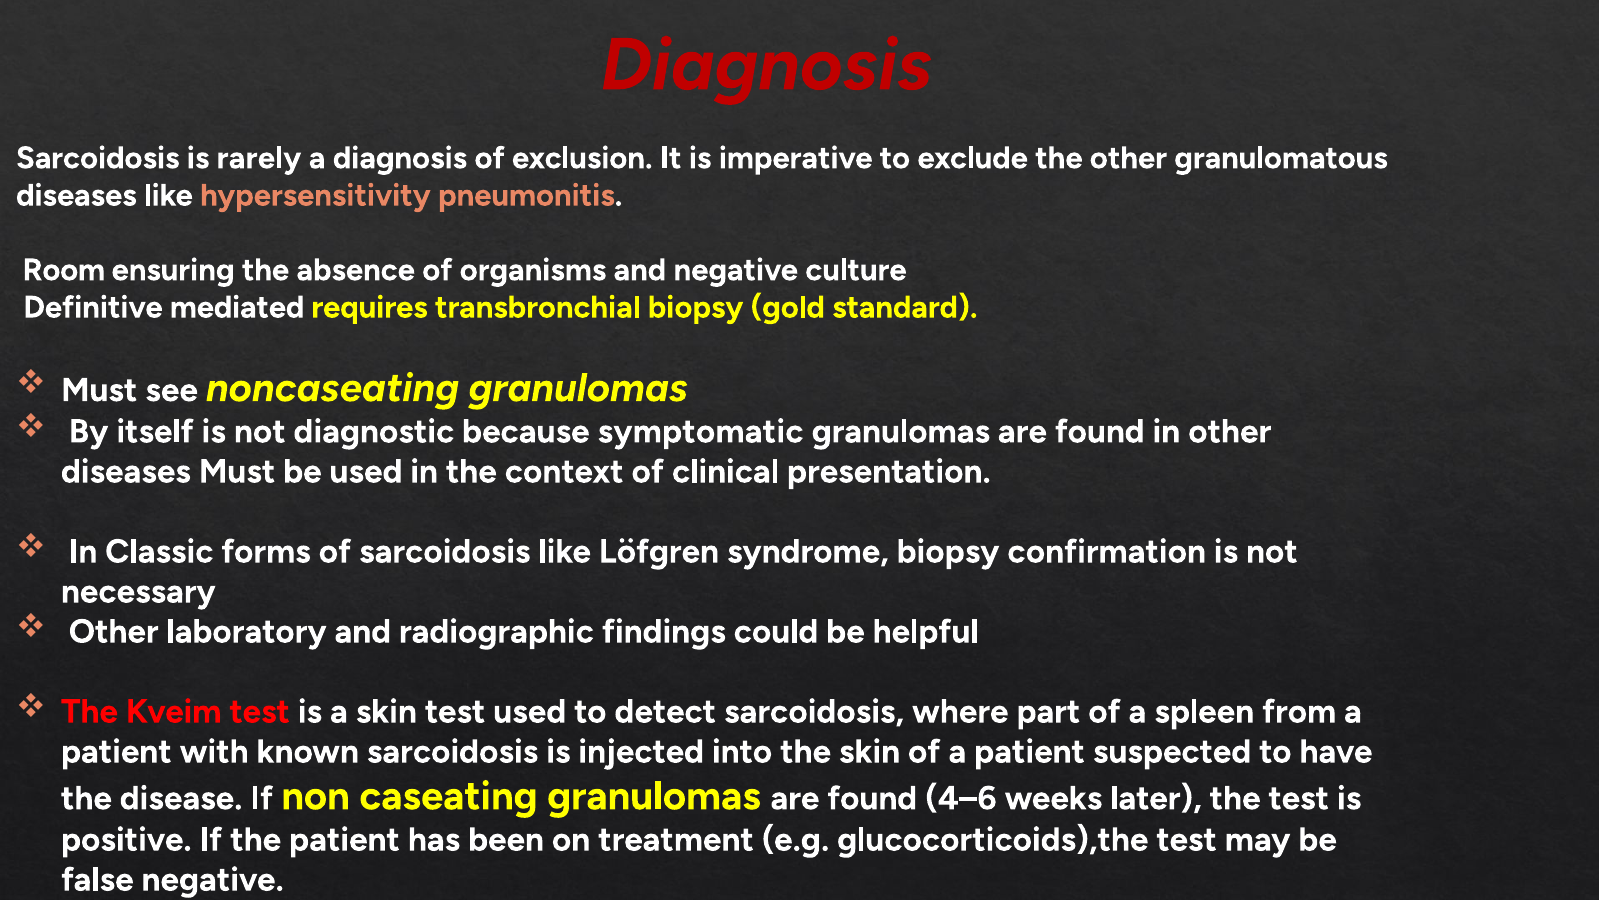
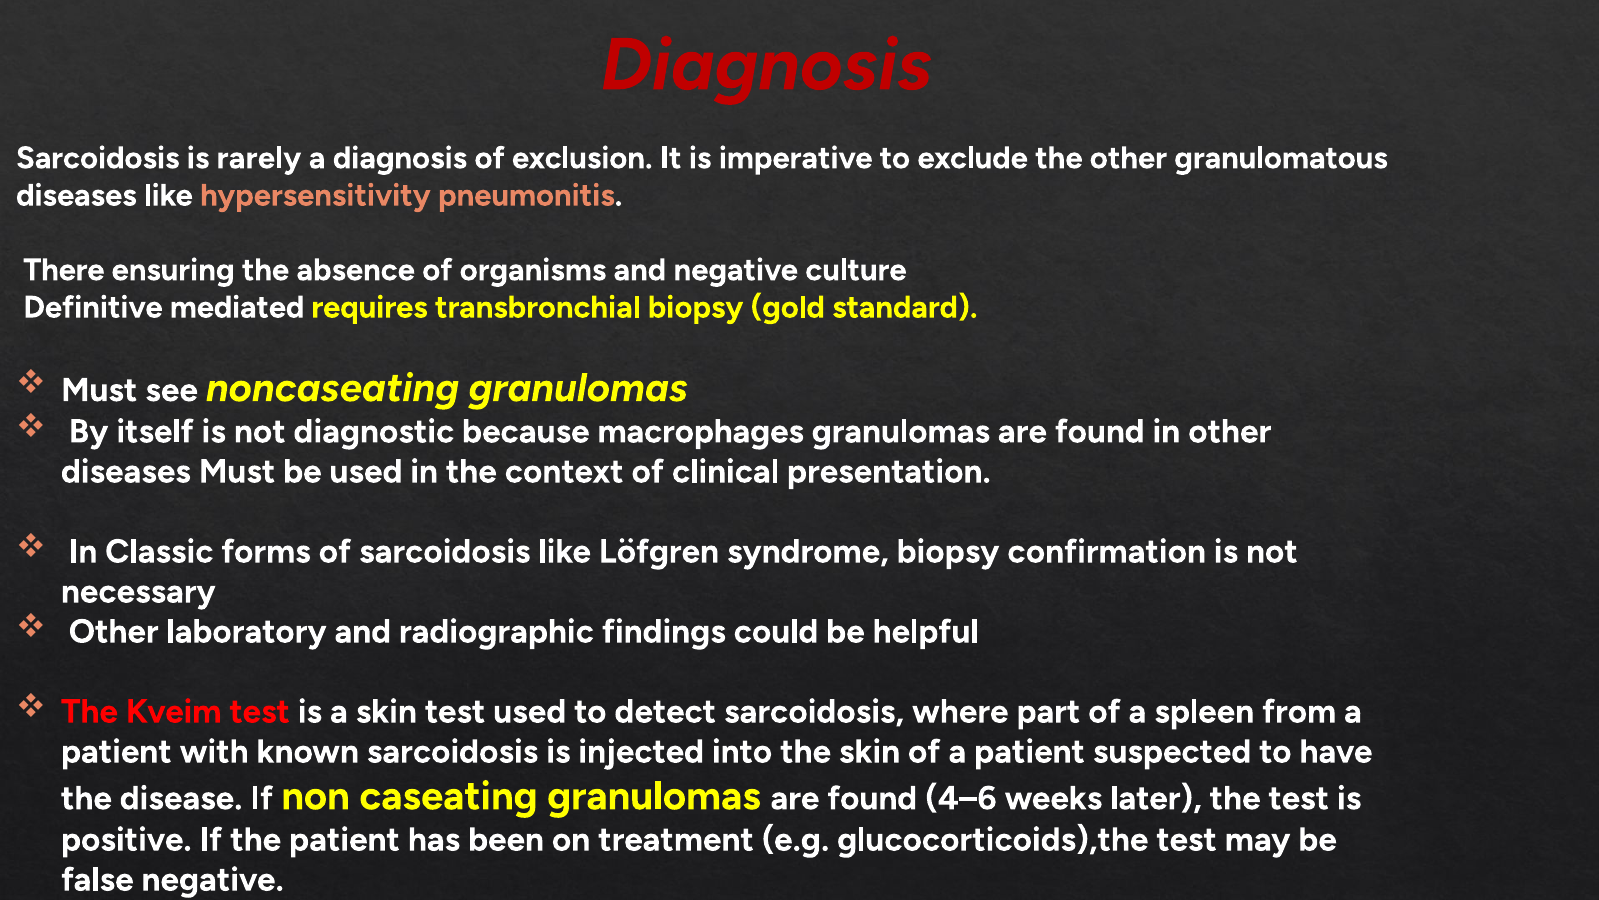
Room: Room -> There
symptomatic: symptomatic -> macrophages
